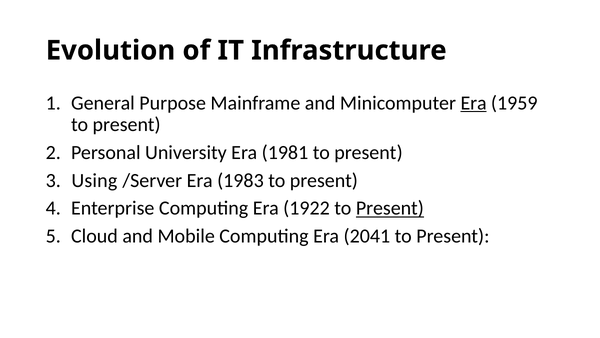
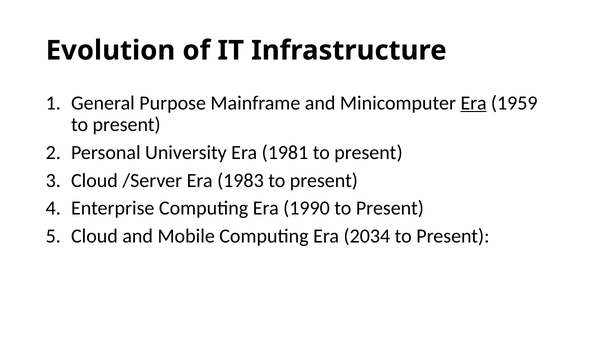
Using at (94, 180): Using -> Cloud
1922: 1922 -> 1990
Present at (390, 208) underline: present -> none
2041: 2041 -> 2034
